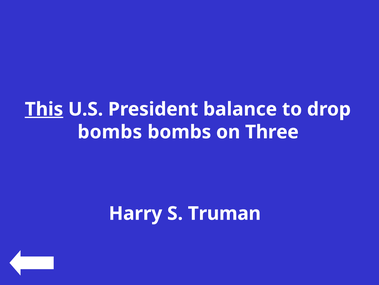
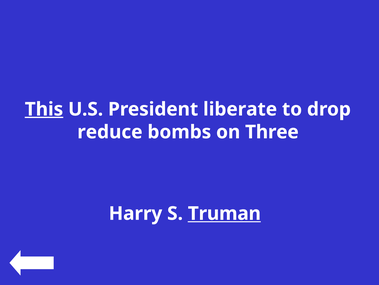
balance: balance -> liberate
bombs at (110, 132): bombs -> reduce
Truman underline: none -> present
